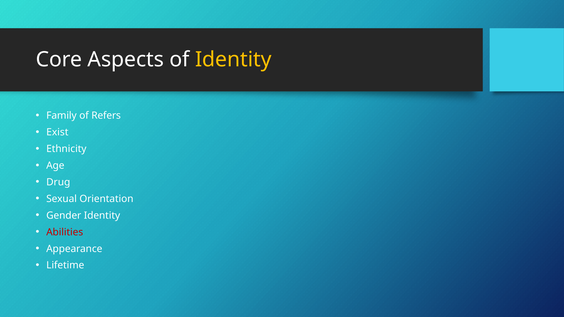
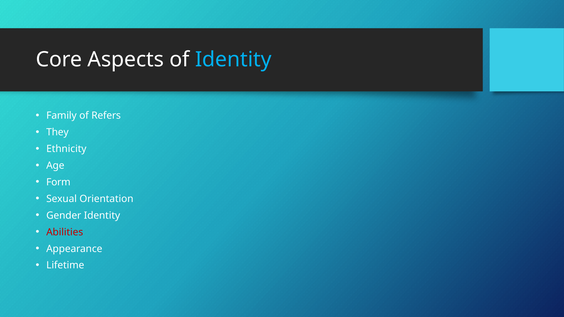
Identity at (233, 60) colour: yellow -> light blue
Exist: Exist -> They
Drug: Drug -> Form
